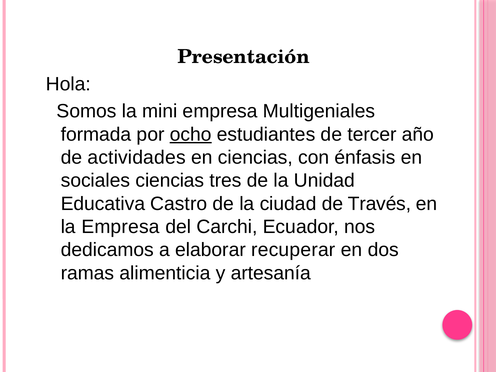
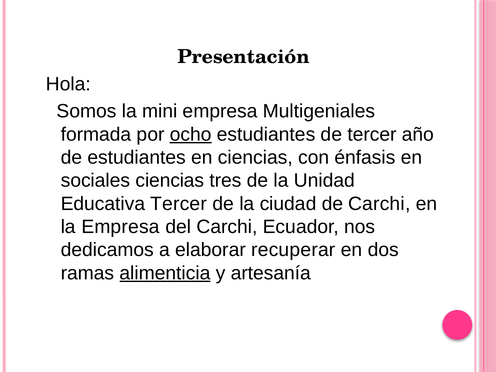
de actividades: actividades -> estudiantes
Educativa Castro: Castro -> Tercer
de Través: Través -> Carchi
alimenticia underline: none -> present
